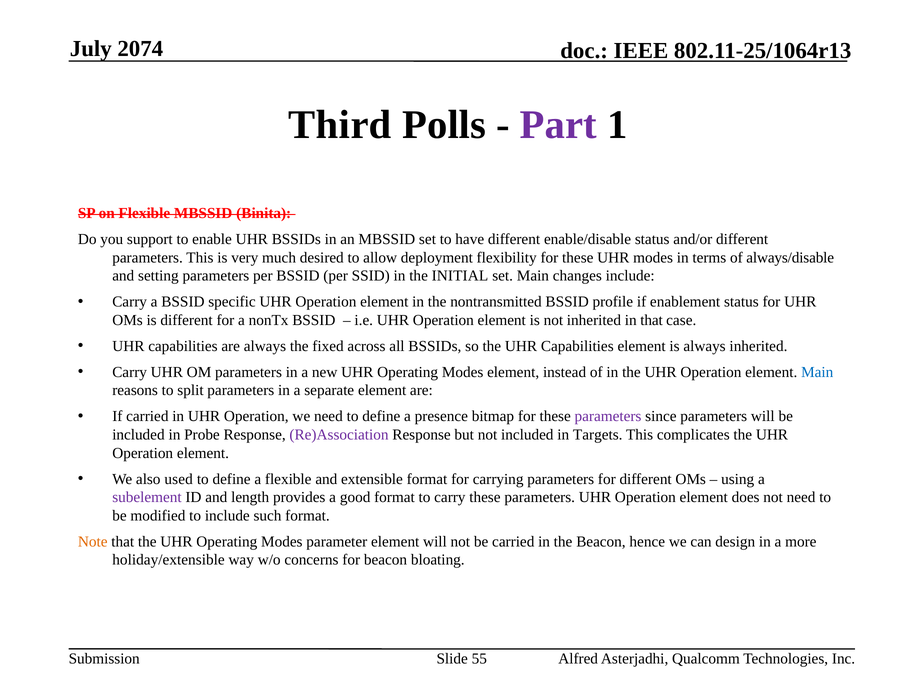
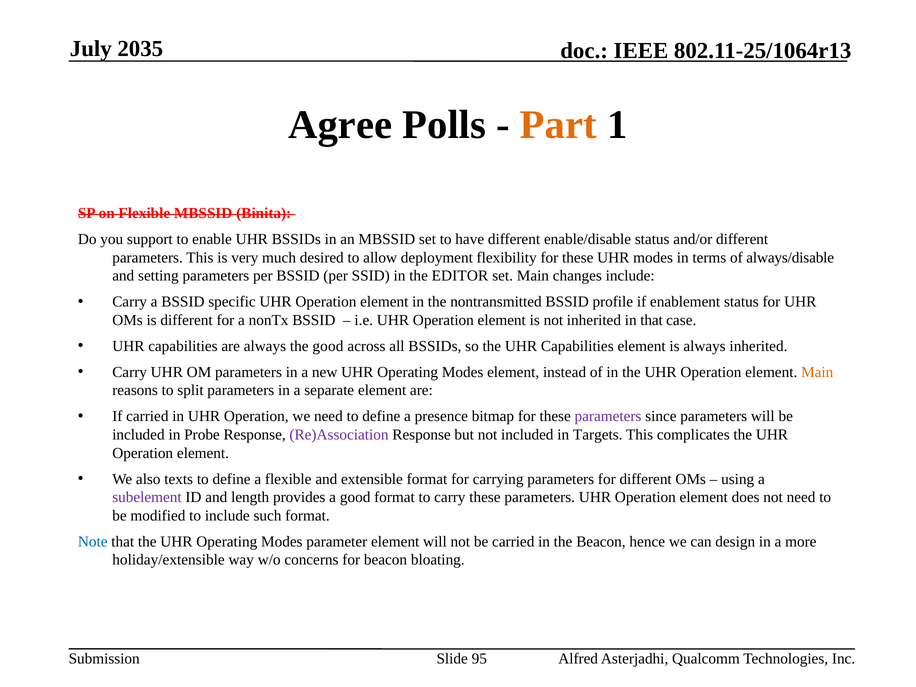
2074: 2074 -> 2035
Third: Third -> Agree
Part colour: purple -> orange
INITIAL: INITIAL -> EDITOR
the fixed: fixed -> good
Main at (817, 372) colour: blue -> orange
used: used -> texts
Note colour: orange -> blue
55: 55 -> 95
